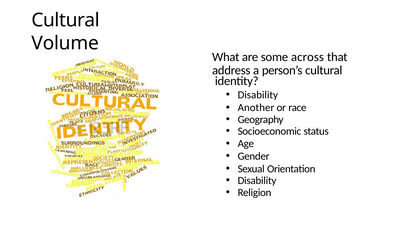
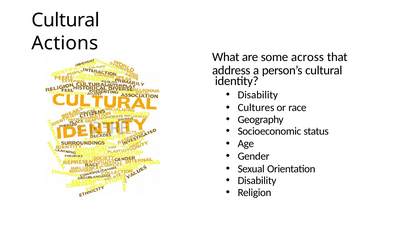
Volume: Volume -> Actions
Another: Another -> Cultures
